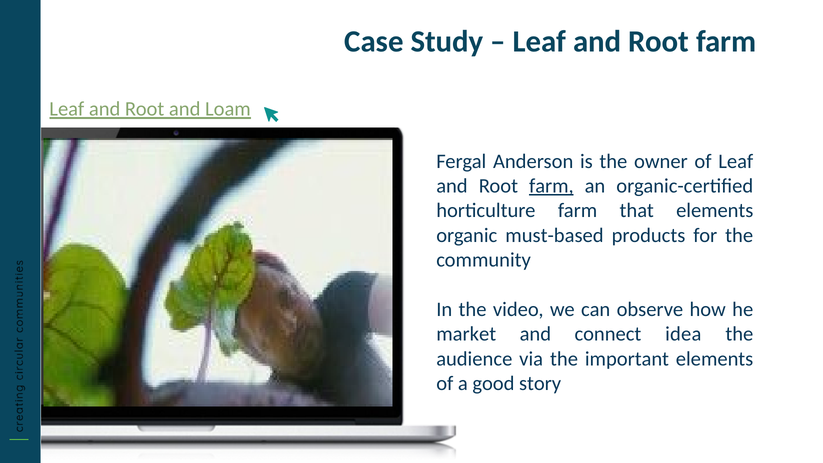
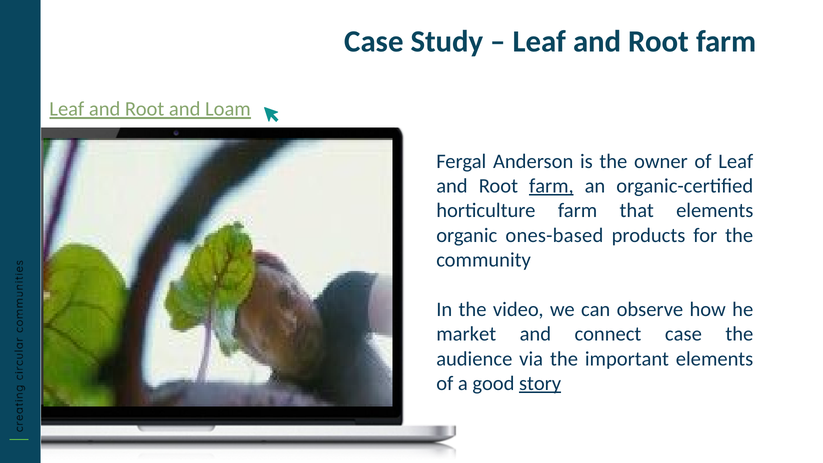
must-based: must-based -> ones-based
connect idea: idea -> case
story underline: none -> present
